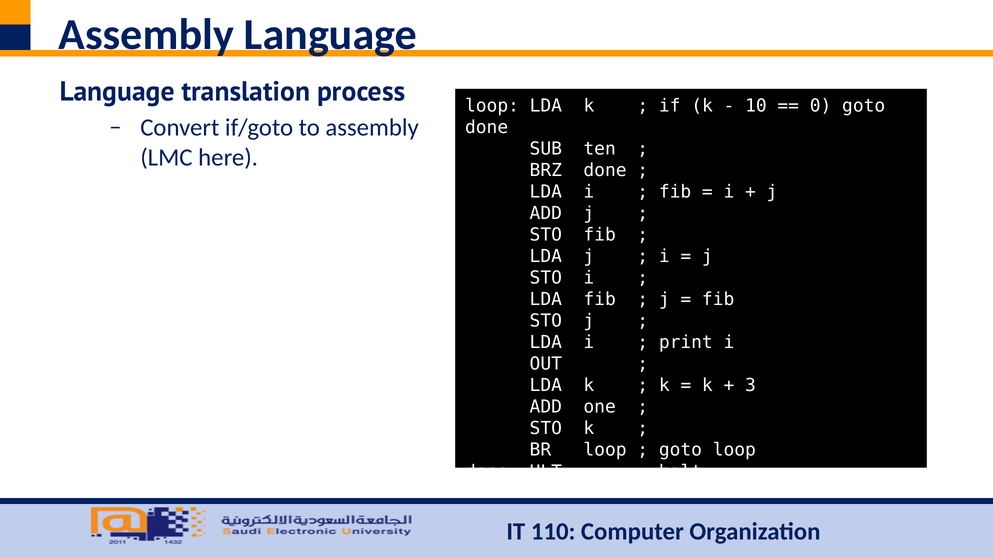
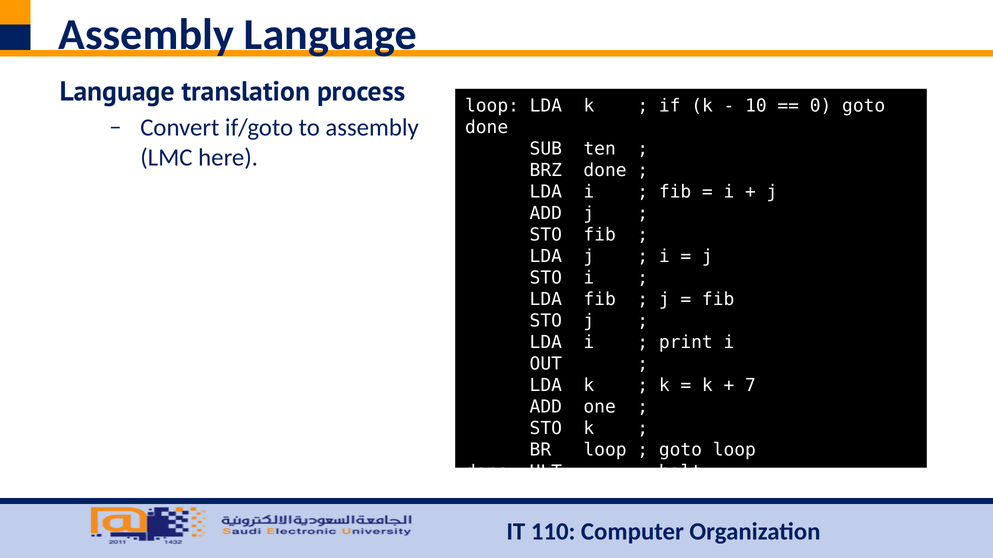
3: 3 -> 7
